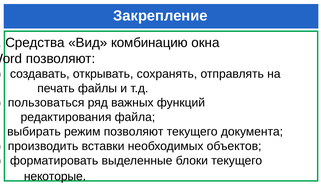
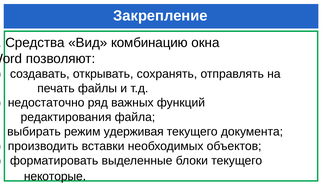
пользоваться: пользоваться -> недостаточно
режим позволяют: позволяют -> удерживая
